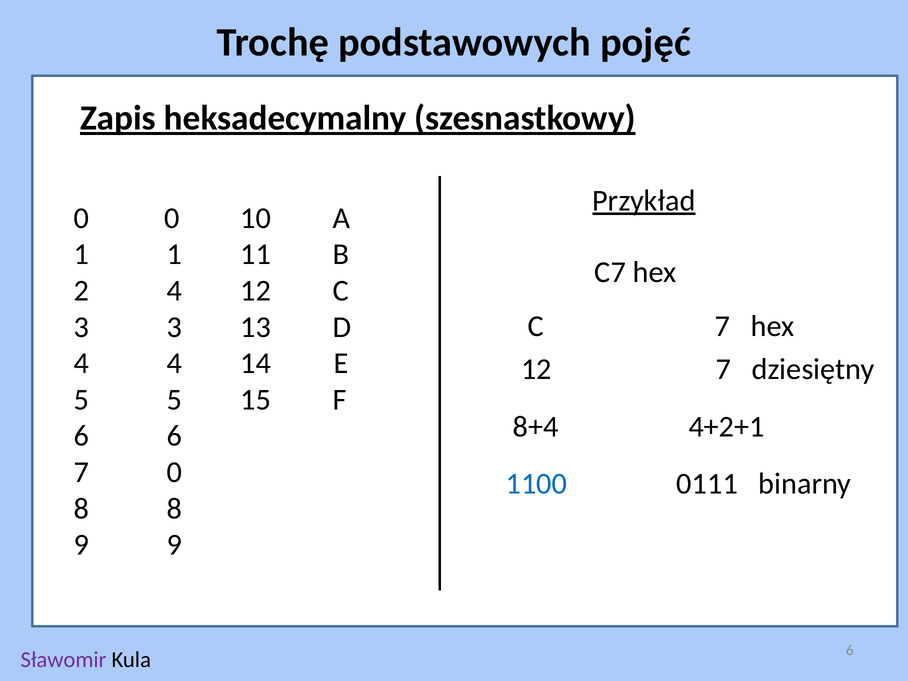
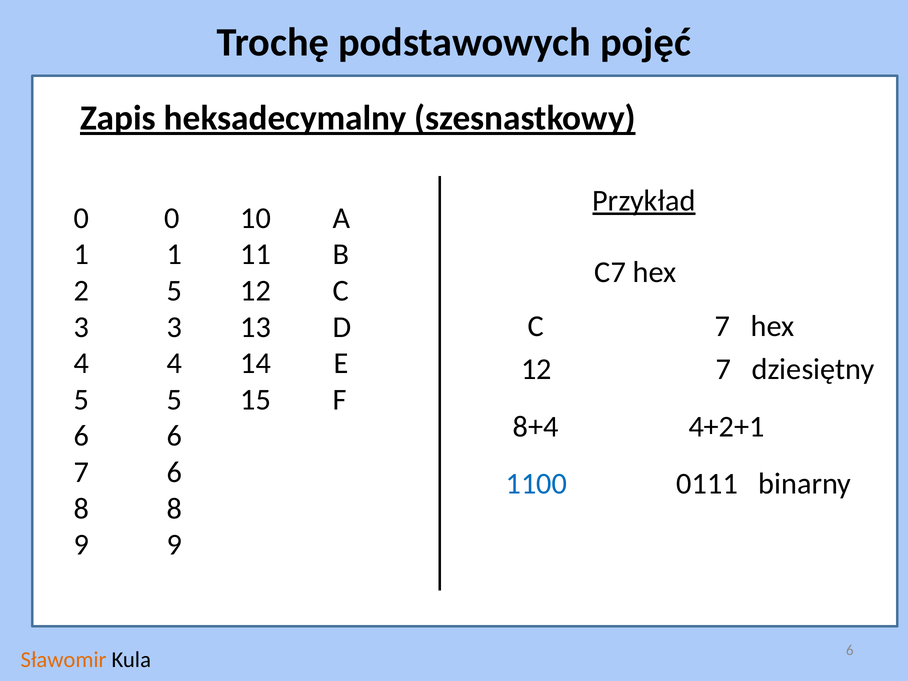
2 4: 4 -> 5
7 0: 0 -> 6
Sławomir colour: purple -> orange
